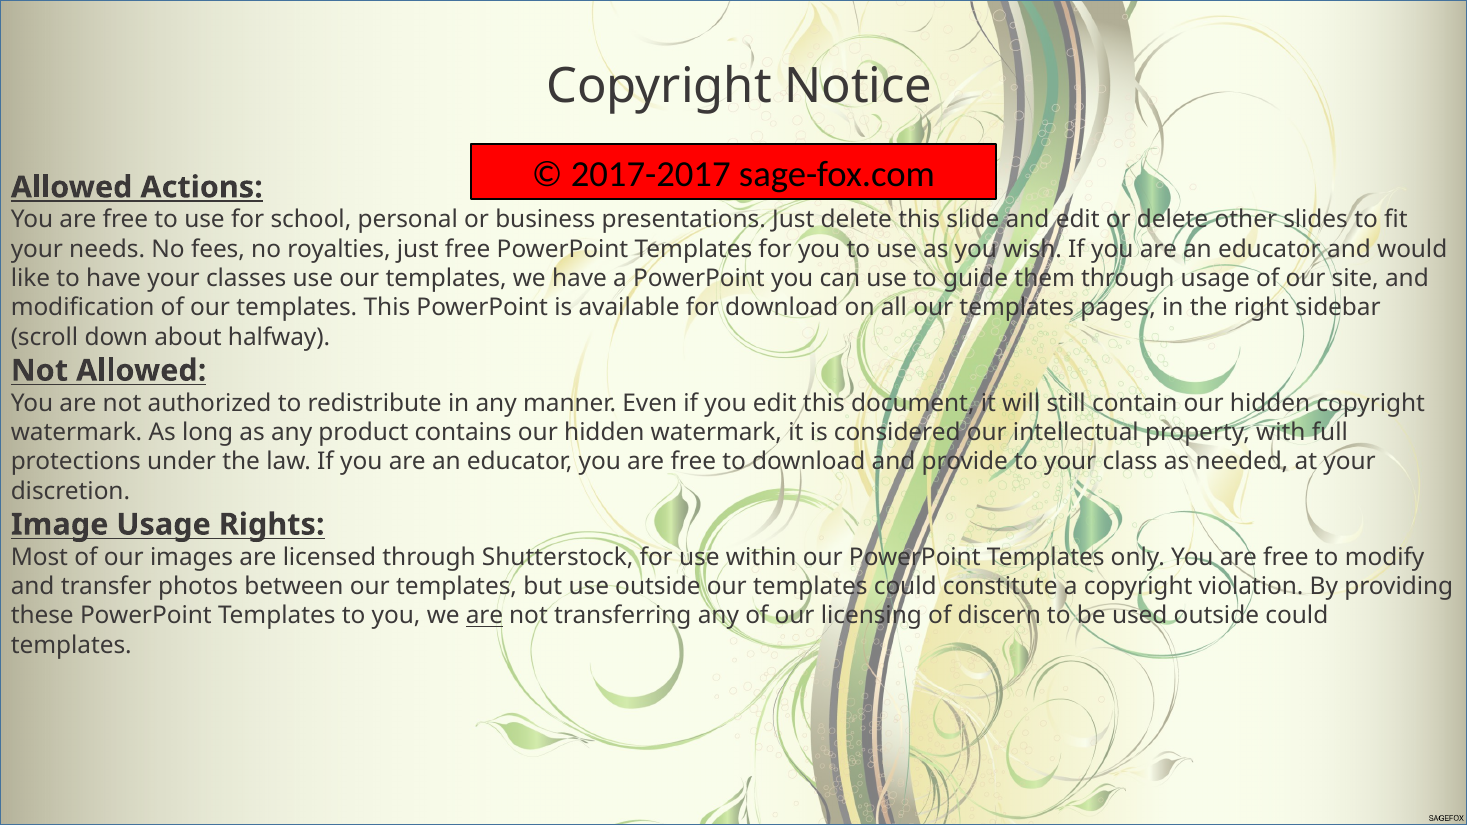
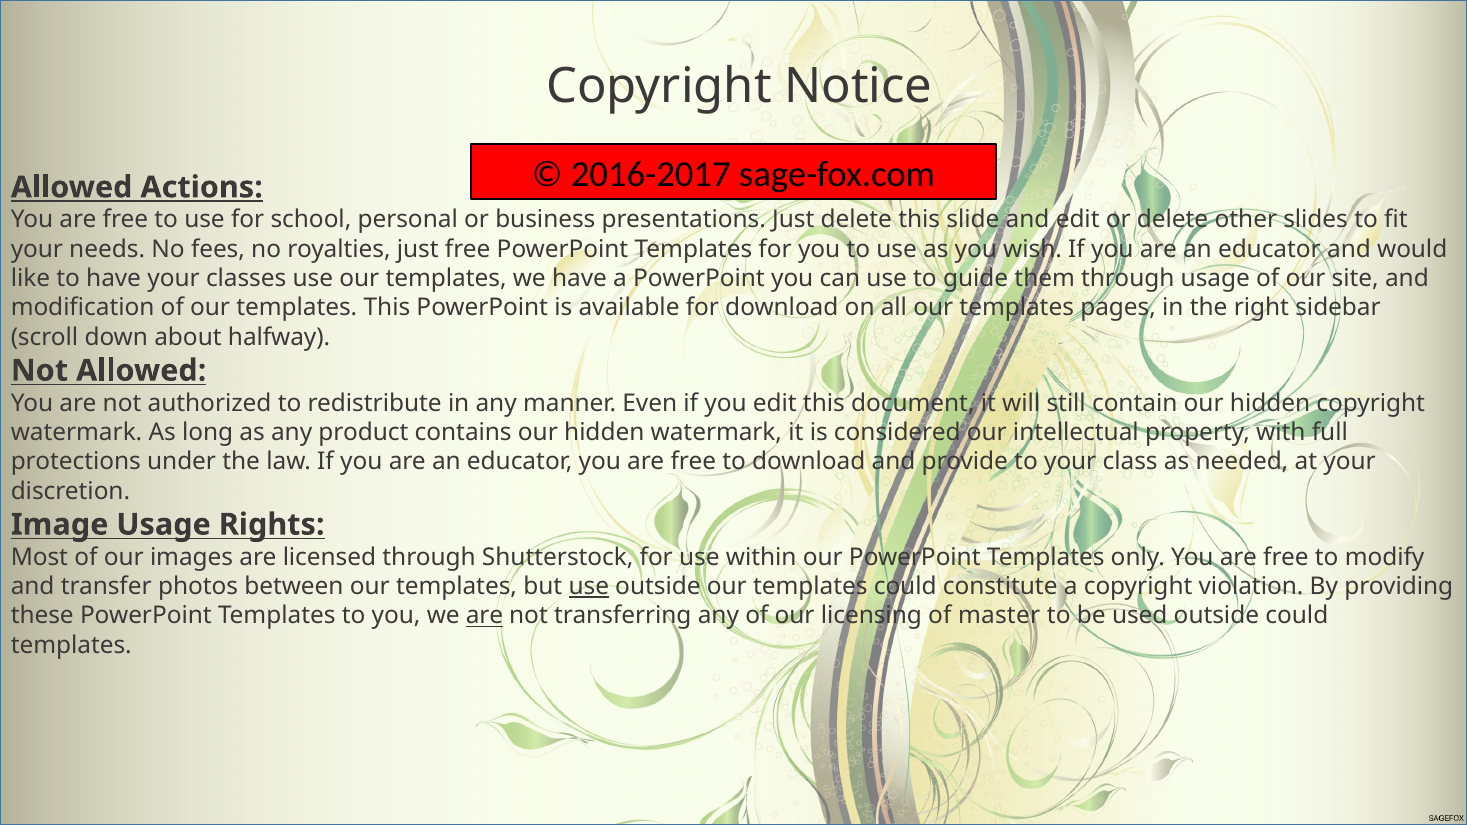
2017-2017: 2017-2017 -> 2016-2017
use at (589, 587) underline: none -> present
discern: discern -> master
